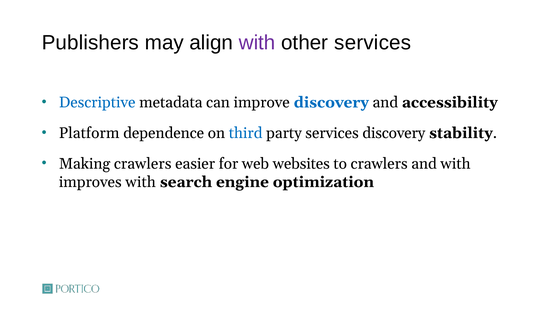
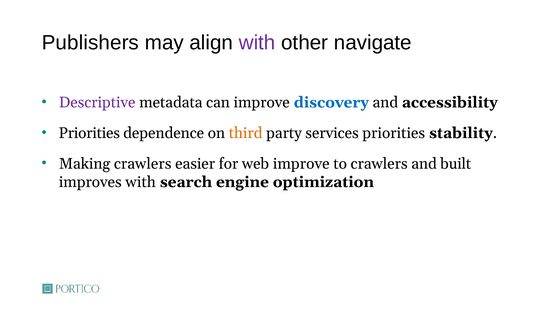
other services: services -> navigate
Descriptive colour: blue -> purple
Platform at (89, 133): Platform -> Priorities
third colour: blue -> orange
services discovery: discovery -> priorities
web websites: websites -> improve
and with: with -> built
